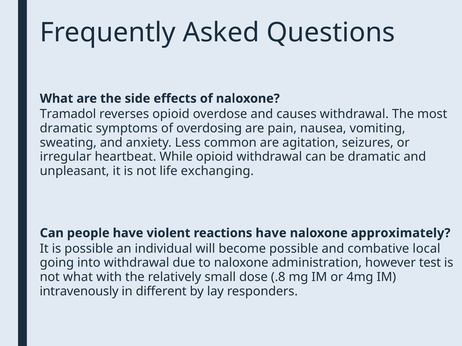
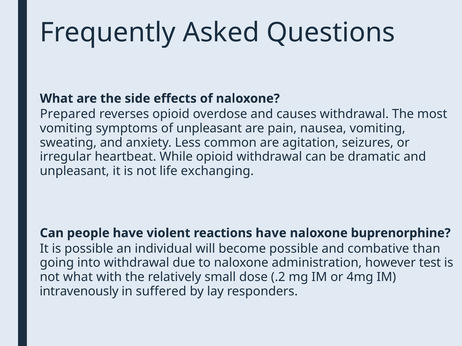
Tramadol: Tramadol -> Prepared
dramatic at (66, 128): dramatic -> vomiting
of overdosing: overdosing -> unpleasant
approximately: approximately -> buprenorphine
local: local -> than
.8: .8 -> .2
different: different -> suffered
